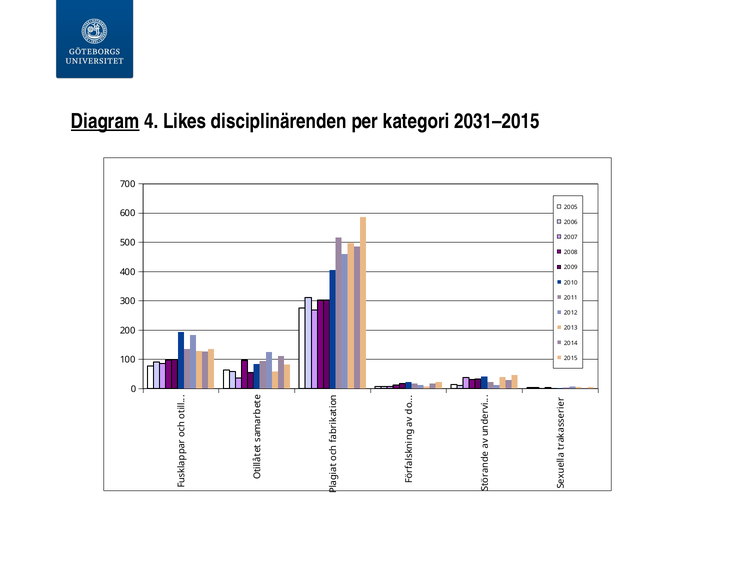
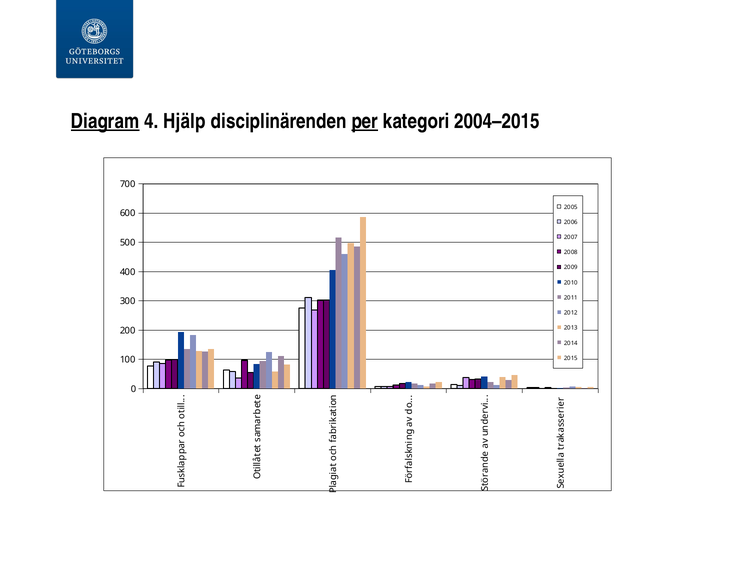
Likes: Likes -> Hjälp
per underline: none -> present
2031–2015: 2031–2015 -> 2004–2015
